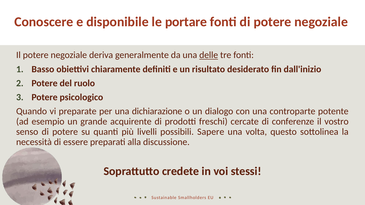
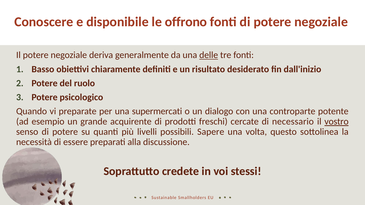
portare: portare -> offrono
dichiarazione: dichiarazione -> supermercati
conferenze: conferenze -> necessario
vostro underline: none -> present
